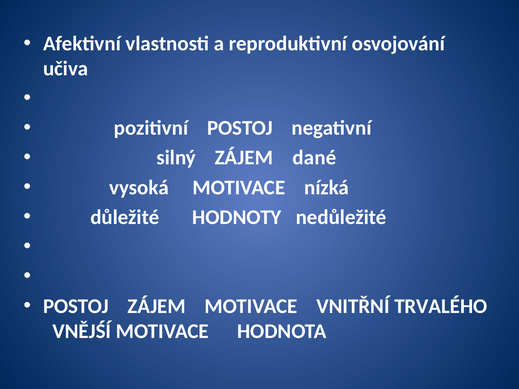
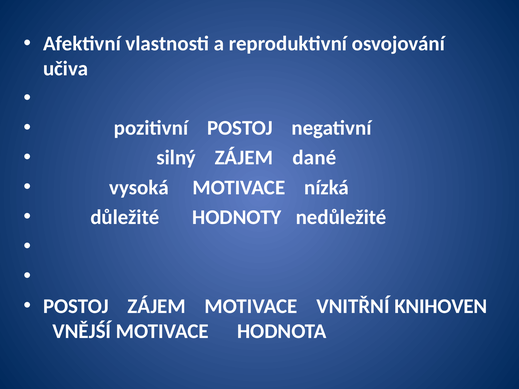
TRVALÉHO: TRVALÉHO -> KNIHOVEN
